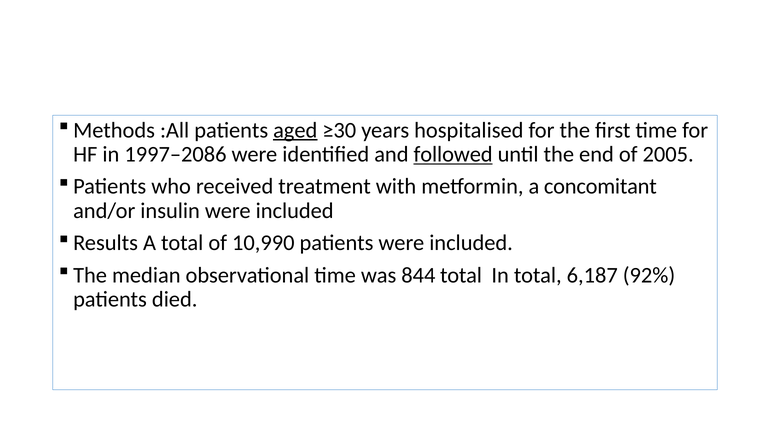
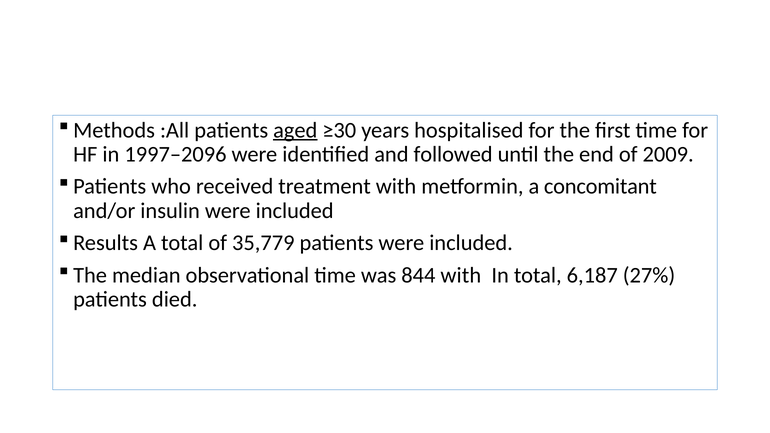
1997–2086: 1997–2086 -> 1997–2096
followed underline: present -> none
2005: 2005 -> 2009
10,990: 10,990 -> 35,779
844 total: total -> with
92%: 92% -> 27%
